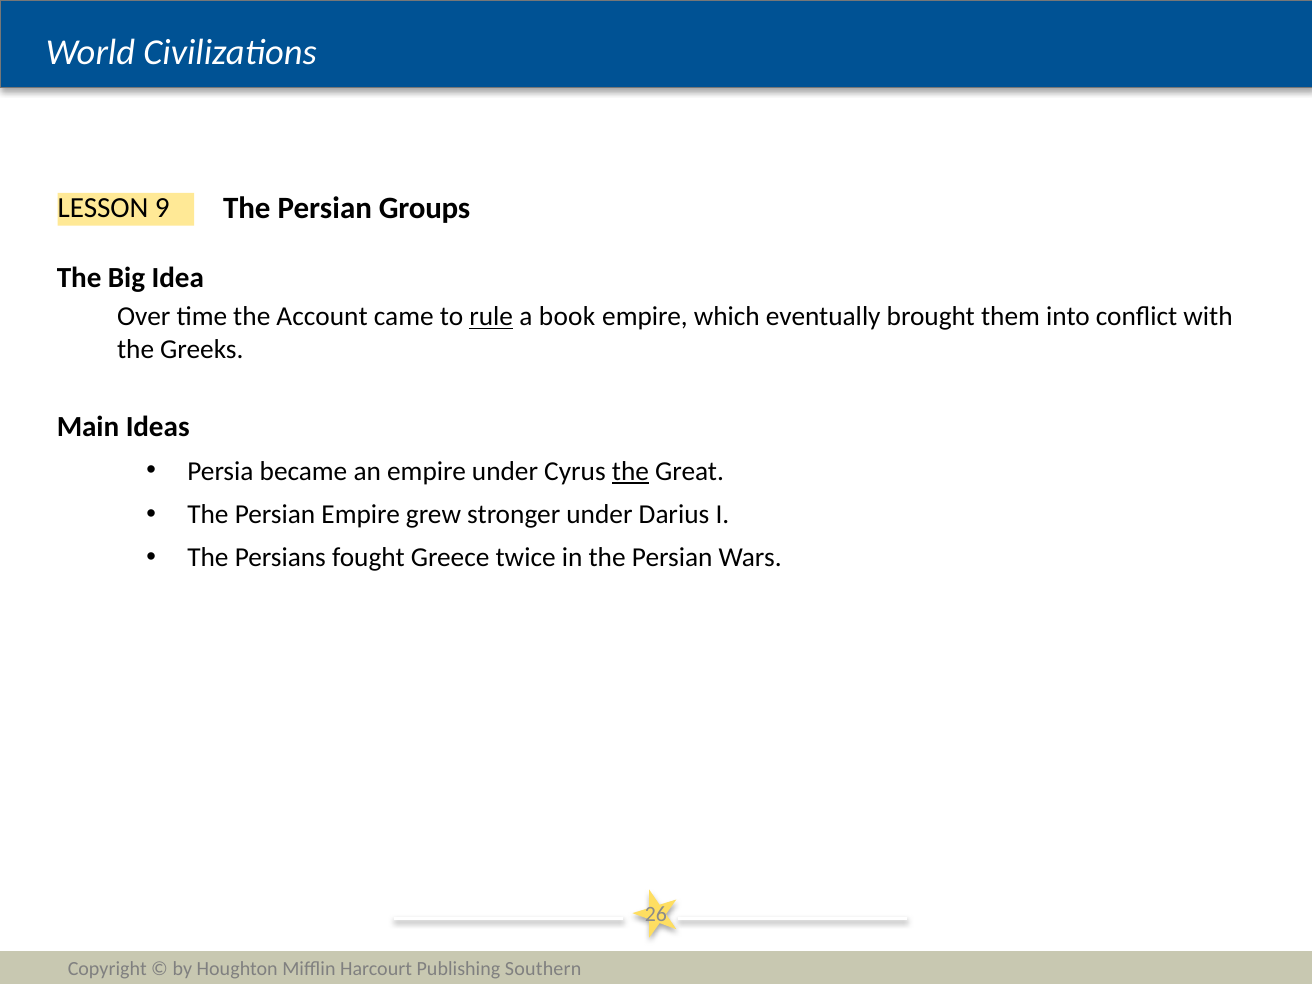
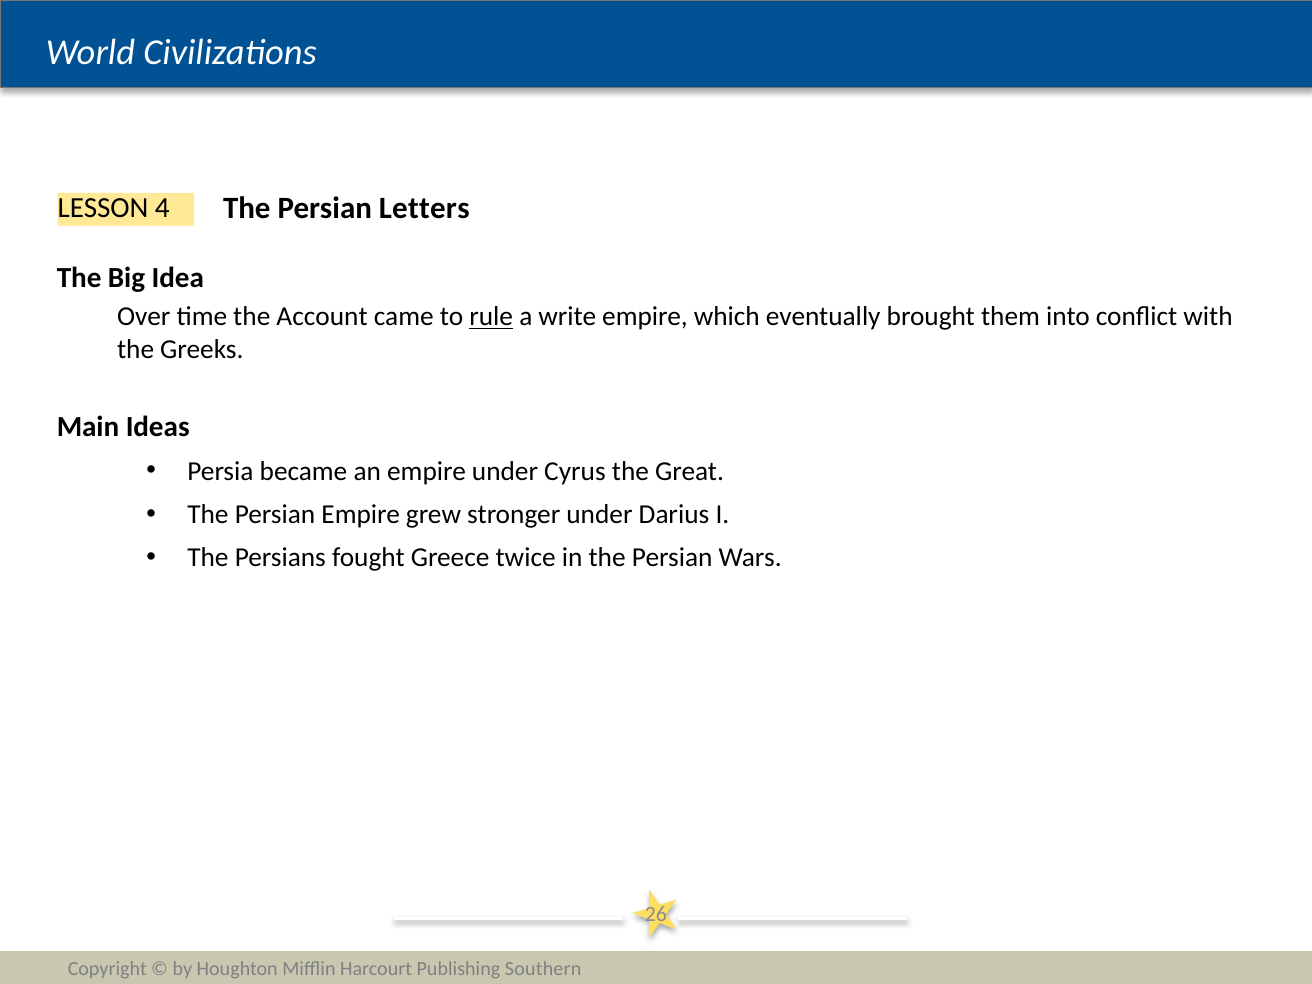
Groups: Groups -> Letters
9: 9 -> 4
book: book -> write
the at (630, 471) underline: present -> none
